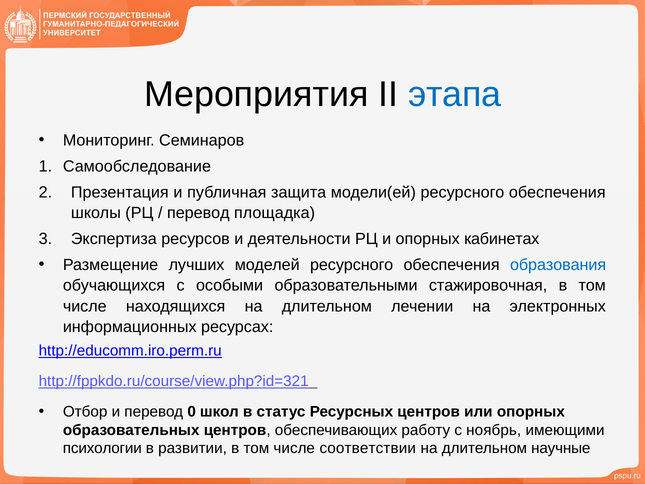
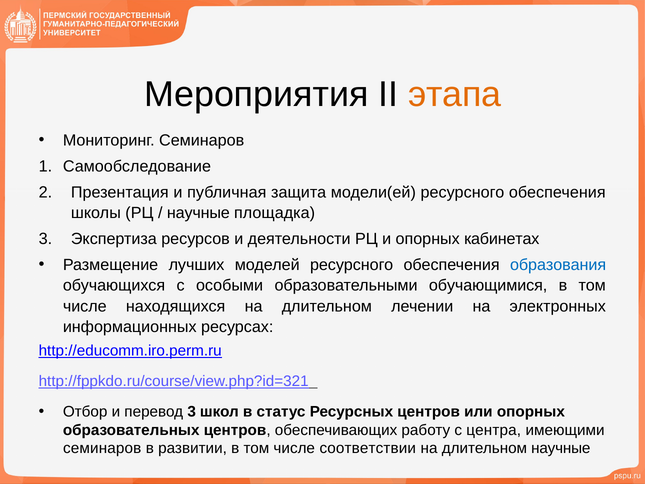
этапа colour: blue -> orange
перевод at (198, 213): перевод -> научные
стажировочная: стажировочная -> обучающимися
перевод 0: 0 -> 3
ноябрь: ноябрь -> центра
психологии at (102, 448): психологии -> семинаров
